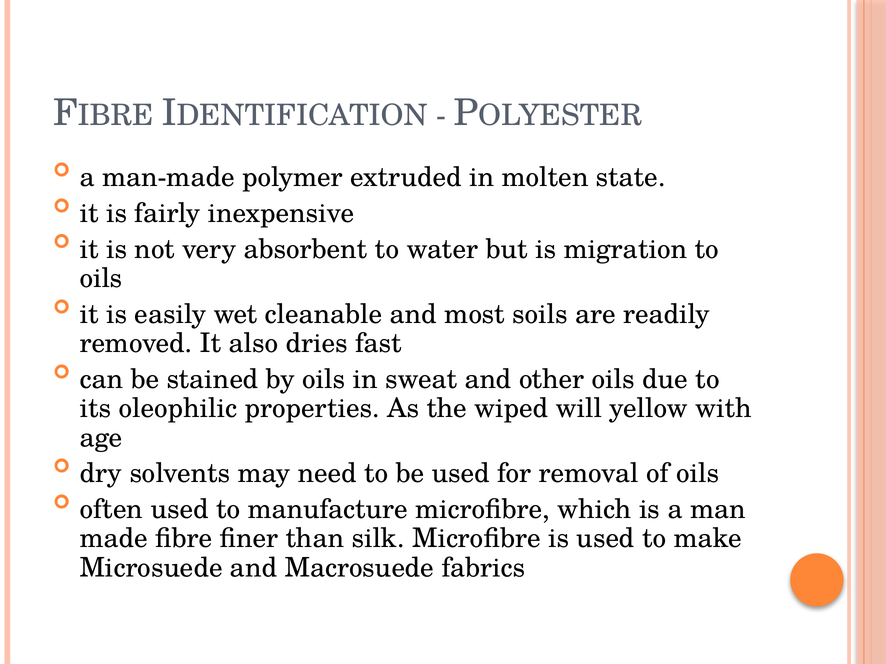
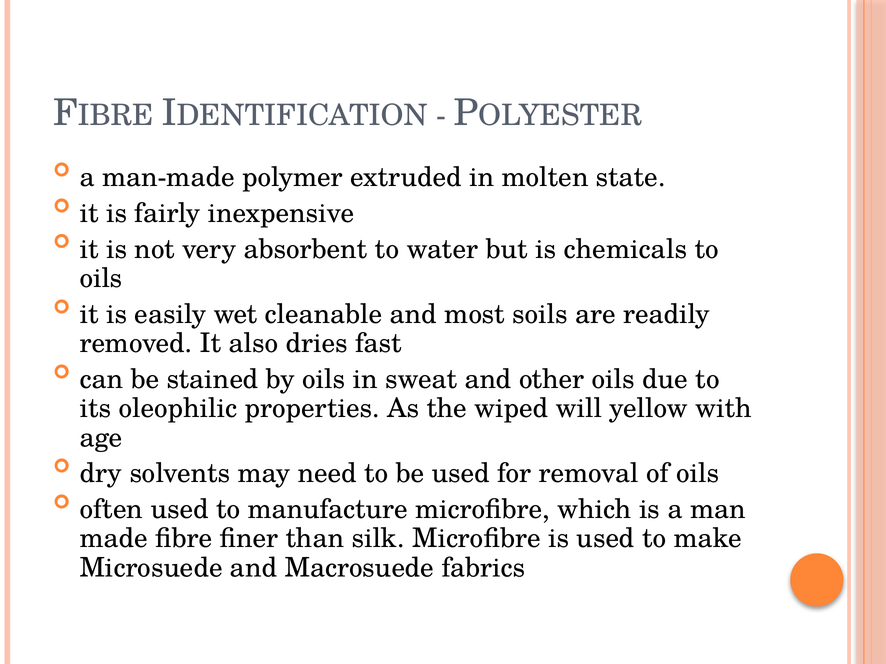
migration: migration -> chemicals
